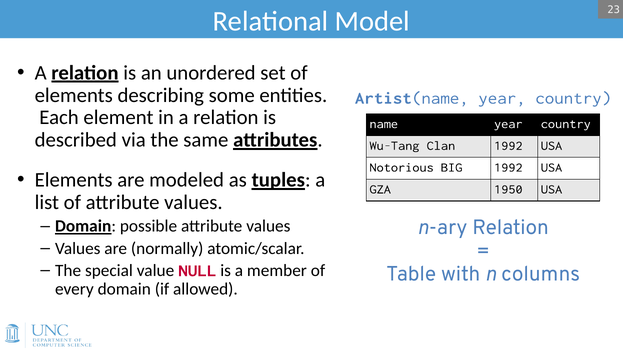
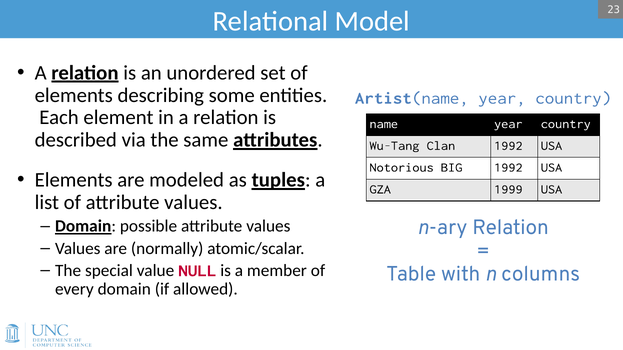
1950: 1950 -> 1999
